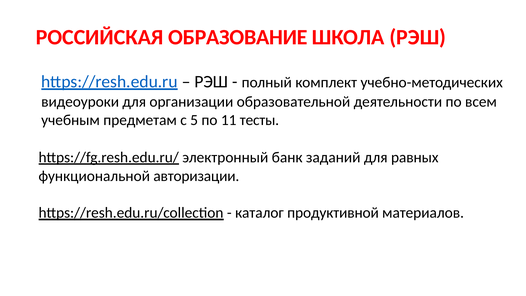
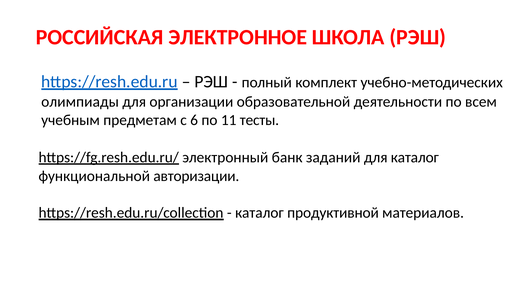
ОБРАЗОВАНИЕ: ОБРАЗОВАНИЕ -> ЭЛЕКТРОННОЕ
видеоуроки: видеоуроки -> олимпиады
5: 5 -> 6
для равных: равных -> каталог
